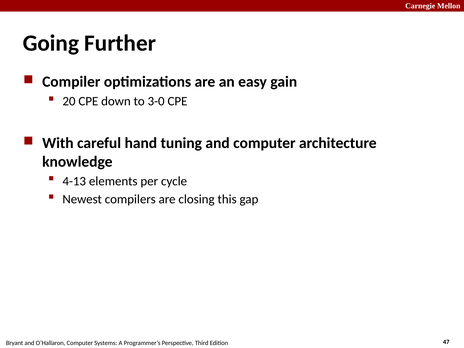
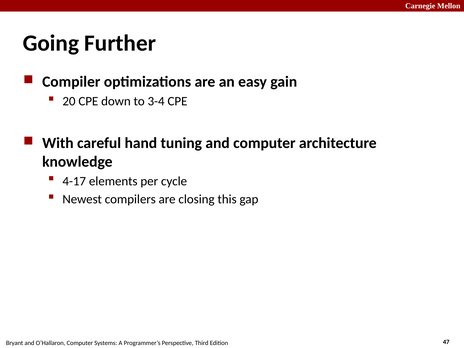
3-0: 3-0 -> 3-4
4-13: 4-13 -> 4-17
